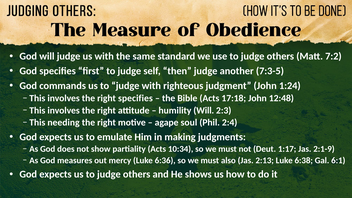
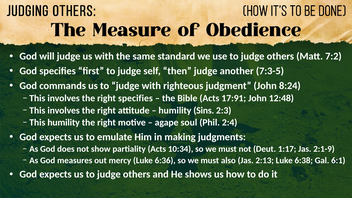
1:24: 1:24 -> 8:24
17:18: 17:18 -> 17:91
humility Will: Will -> Sins
needing at (64, 123): needing -> humility
